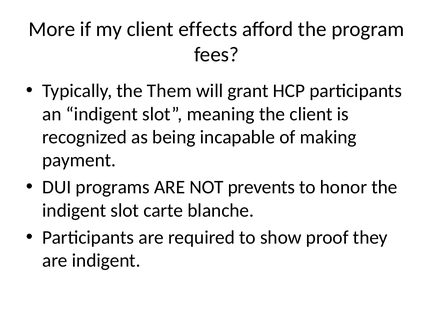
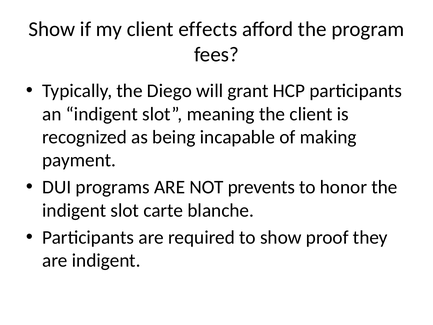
More at (52, 29): More -> Show
Them: Them -> Diego
